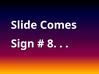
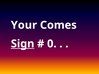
Slide: Slide -> Your
Sign underline: none -> present
8: 8 -> 0
